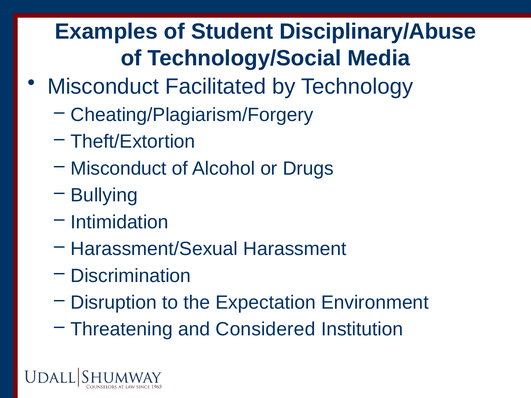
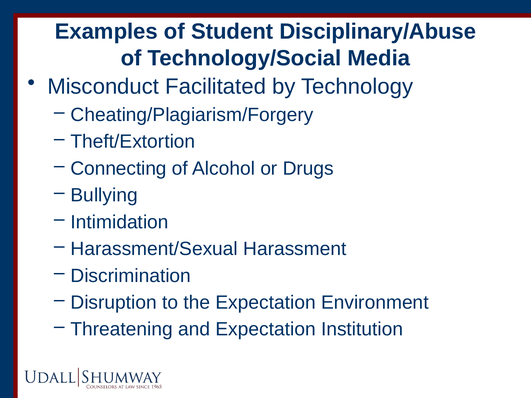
Misconduct at (119, 169): Misconduct -> Connecting
and Considered: Considered -> Expectation
